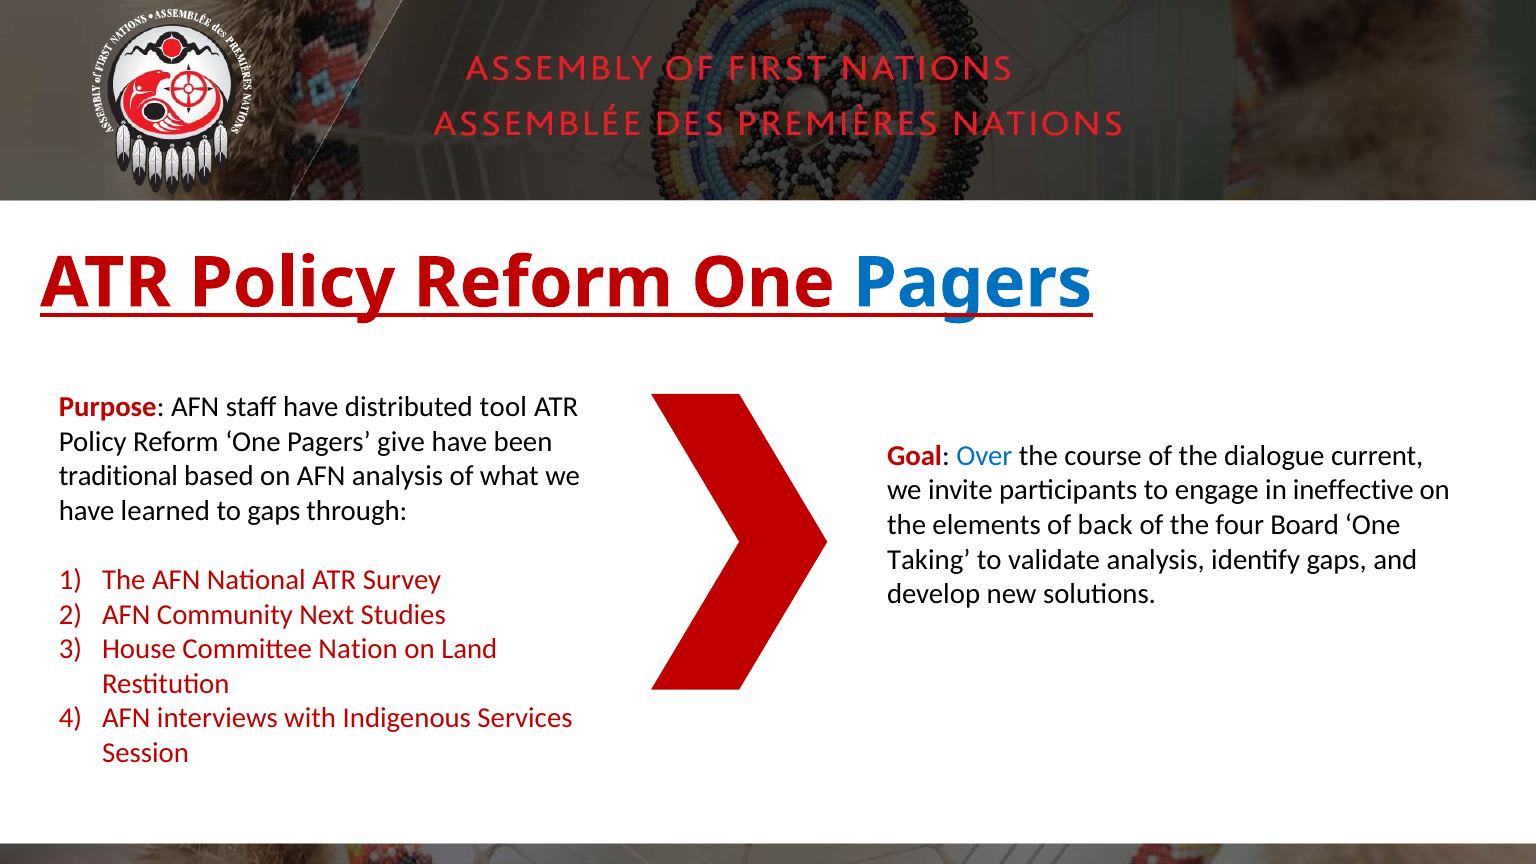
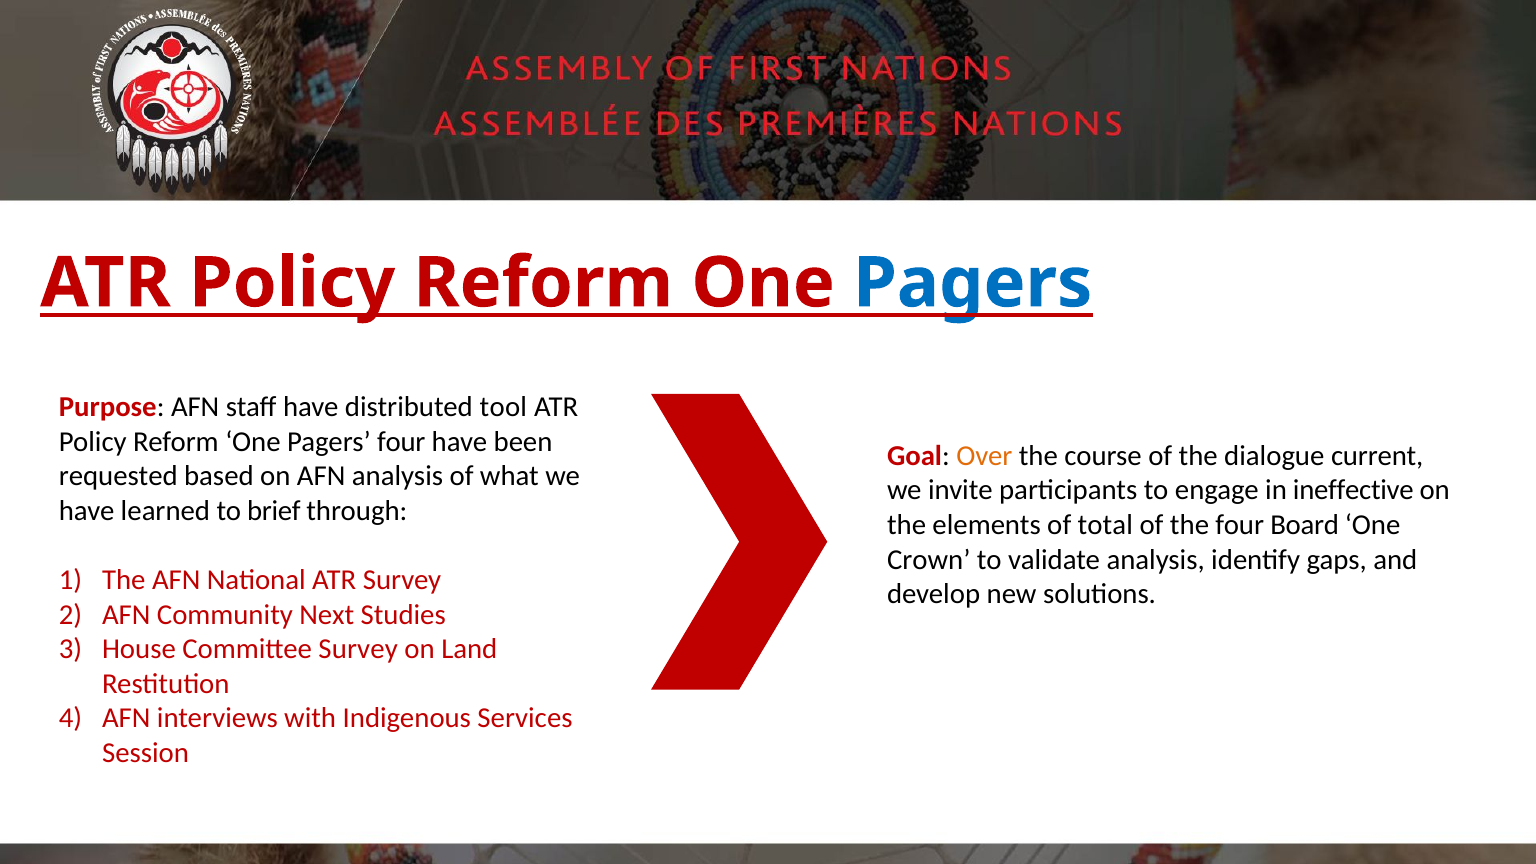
Pagers give: give -> four
Over colour: blue -> orange
traditional: traditional -> requested
to gaps: gaps -> brief
back: back -> total
Taking: Taking -> Crown
Committee Nation: Nation -> Survey
